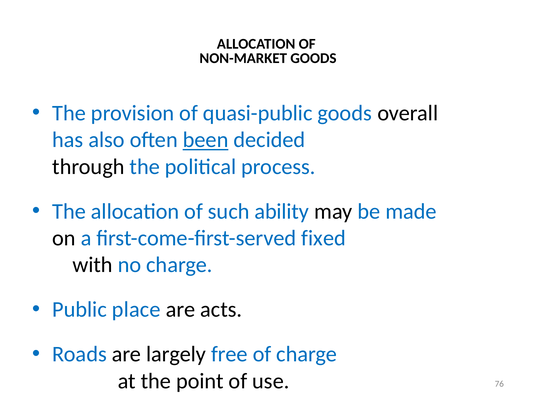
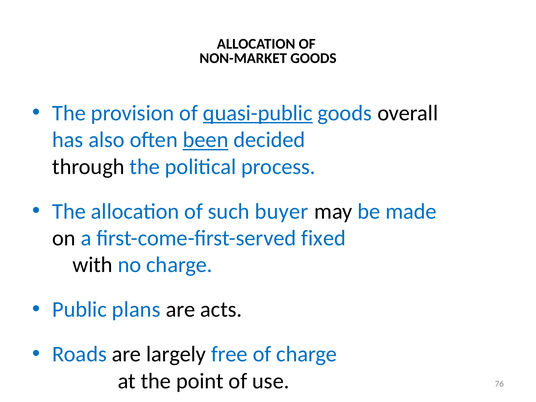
quasi-public underline: none -> present
ability: ability -> buyer
place: place -> plans
